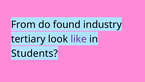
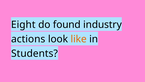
From: From -> Eight
tertiary: tertiary -> actions
like colour: purple -> orange
